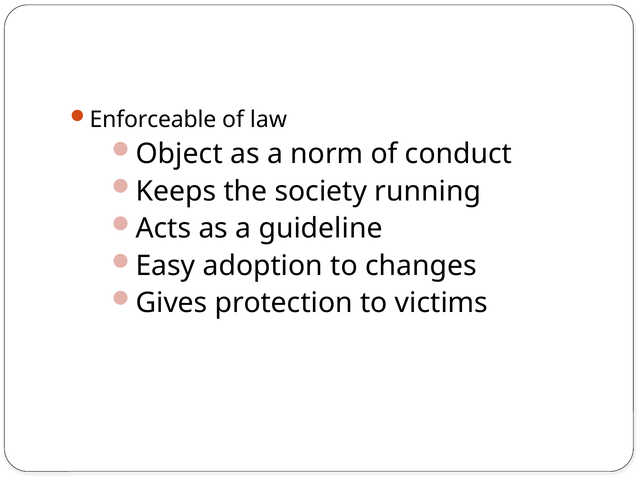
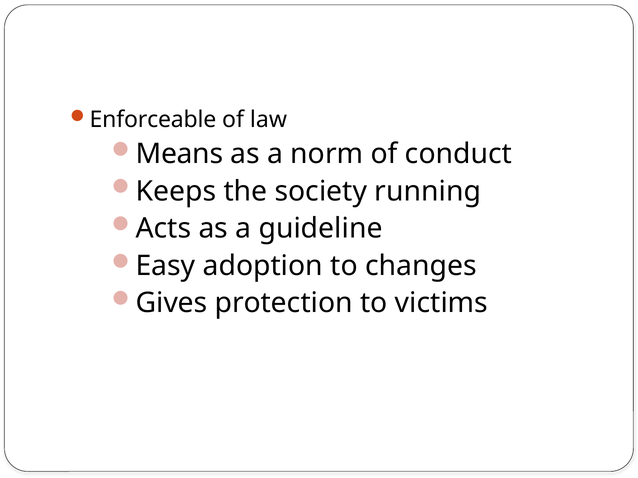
Object: Object -> Means
